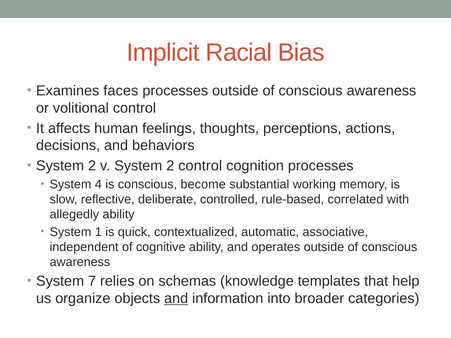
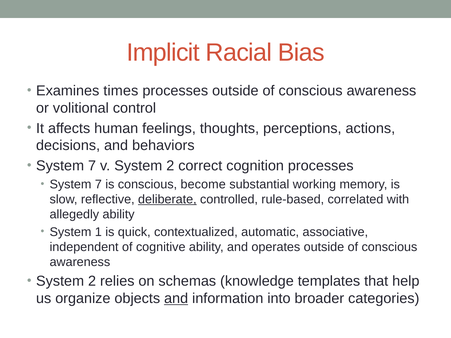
faces: faces -> times
2 at (92, 166): 2 -> 7
2 control: control -> correct
4 at (98, 184): 4 -> 7
deliberate underline: none -> present
7 at (92, 281): 7 -> 2
